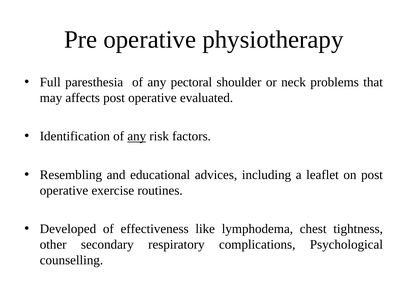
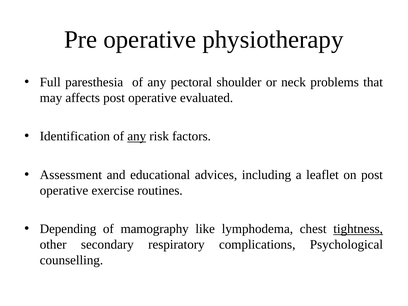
Resembling: Resembling -> Assessment
Developed: Developed -> Depending
effectiveness: effectiveness -> mamography
tightness underline: none -> present
